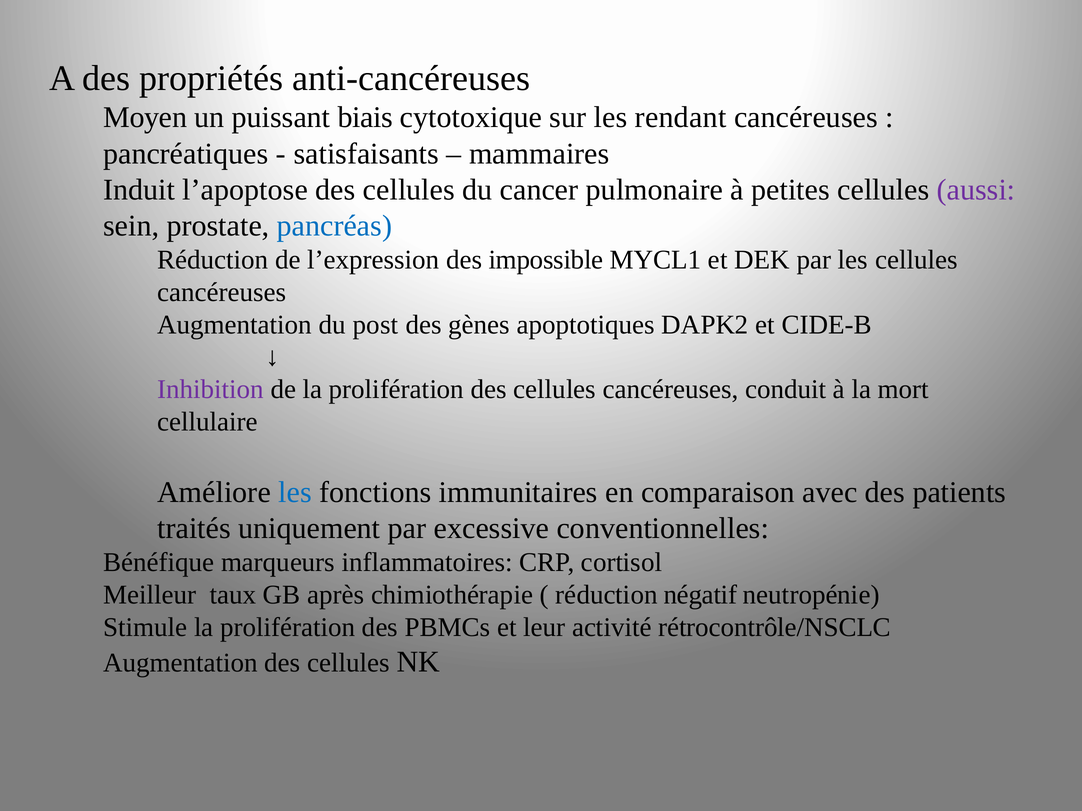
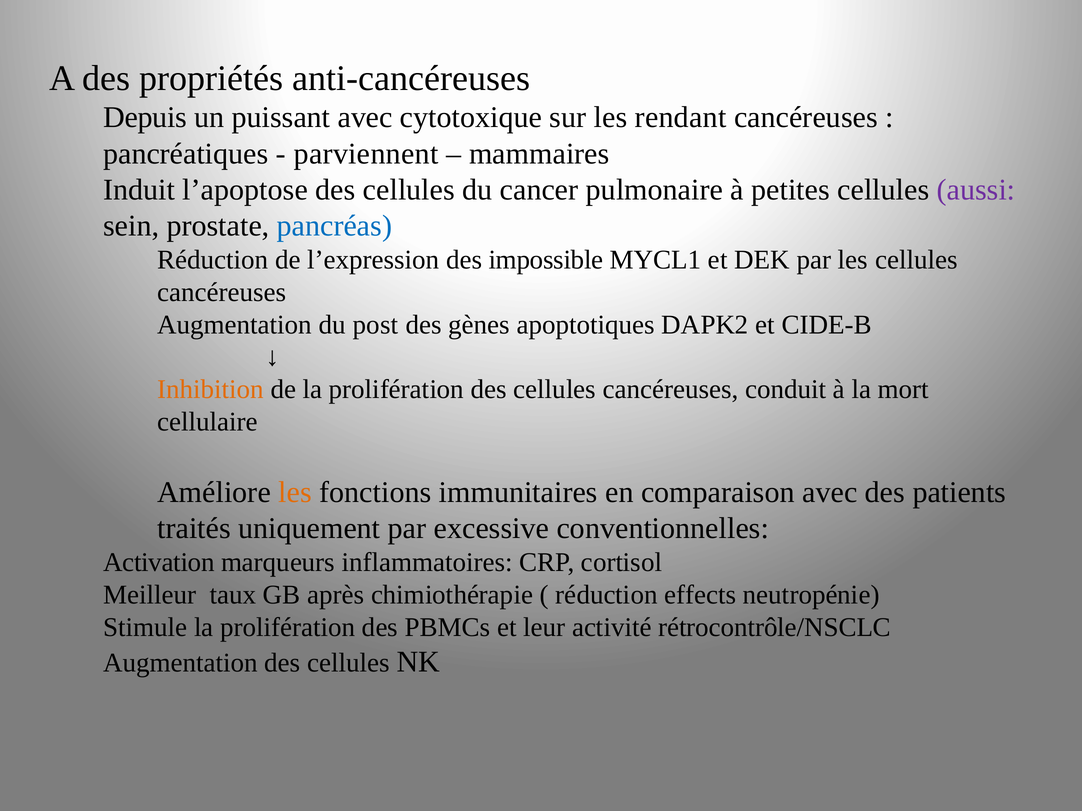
Moyen: Moyen -> Depuis
puissant biais: biais -> avec
satisfaisants: satisfaisants -> parviennent
Inhibition colour: purple -> orange
les at (295, 493) colour: blue -> orange
Bénéfique: Bénéfique -> Activation
négatif: négatif -> effects
